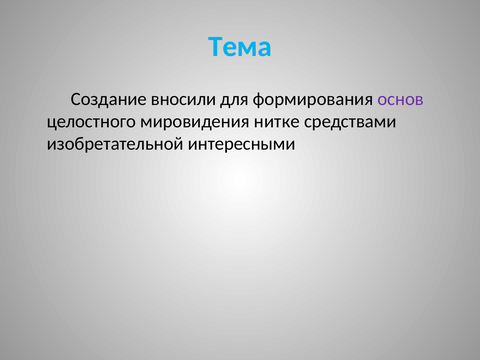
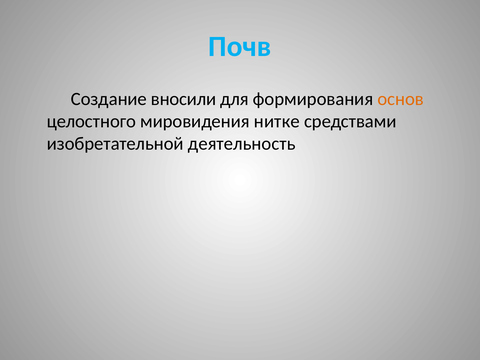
Тема: Тема -> Почв
основ colour: purple -> orange
интересными: интересными -> деятельность
